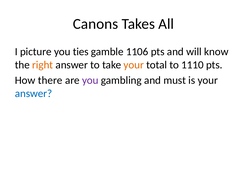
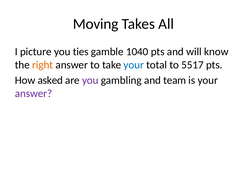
Canons: Canons -> Moving
1106: 1106 -> 1040
your at (134, 65) colour: orange -> blue
1110: 1110 -> 5517
there: there -> asked
must: must -> team
answer at (34, 94) colour: blue -> purple
